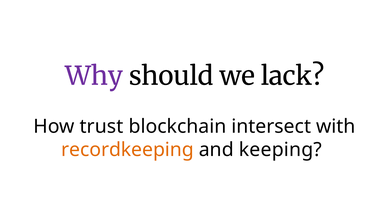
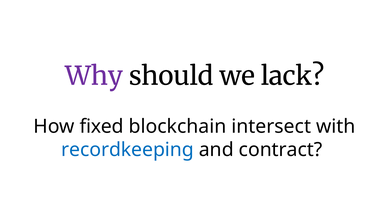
trust: trust -> fixed
recordkeeping colour: orange -> blue
keeping: keeping -> contract
